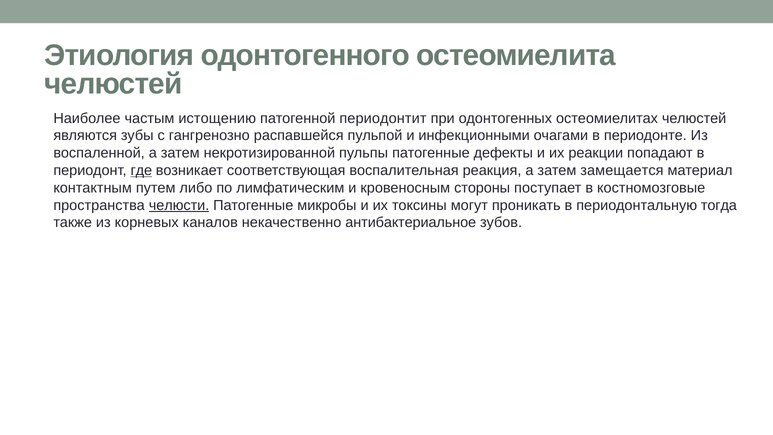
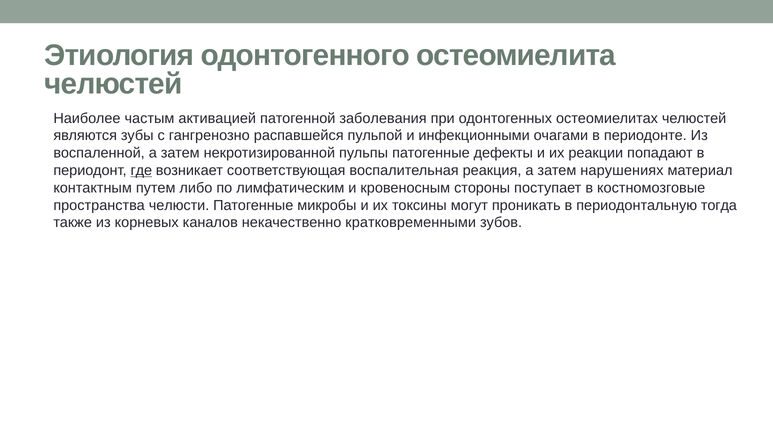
истощению: истощению -> активацией
периодонтит: периодонтит -> заболевания
замещается: замещается -> нарушениях
челюсти underline: present -> none
антибактериальное: антибактериальное -> кратковременными
